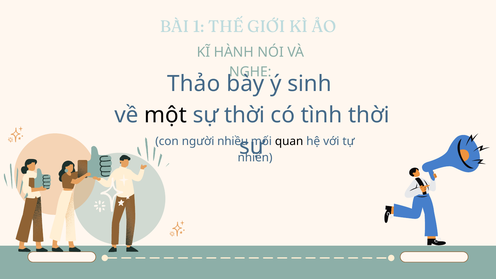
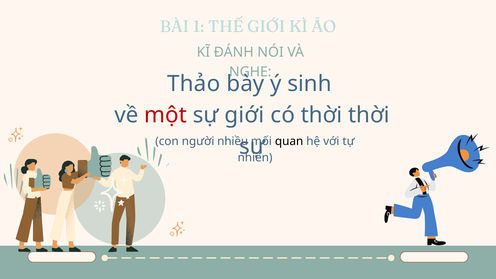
HÀNH: HÀNH -> ĐÁNH
một colour: black -> red
sự thời: thời -> giới
có tình: tình -> thời
